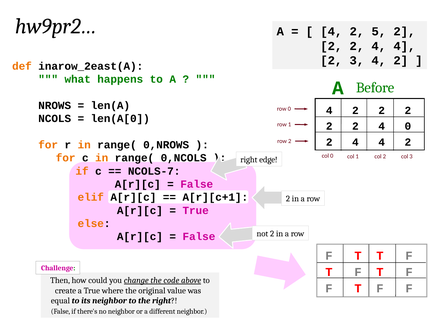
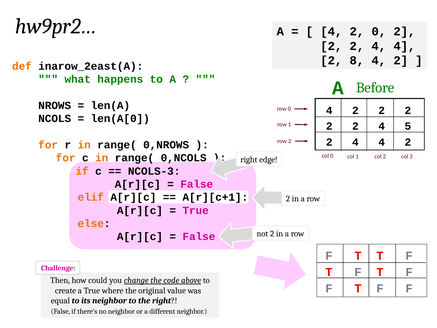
2 5: 5 -> 0
2 3: 3 -> 8
4 0: 0 -> 5
NCOLS-7: NCOLS-7 -> NCOLS-3
